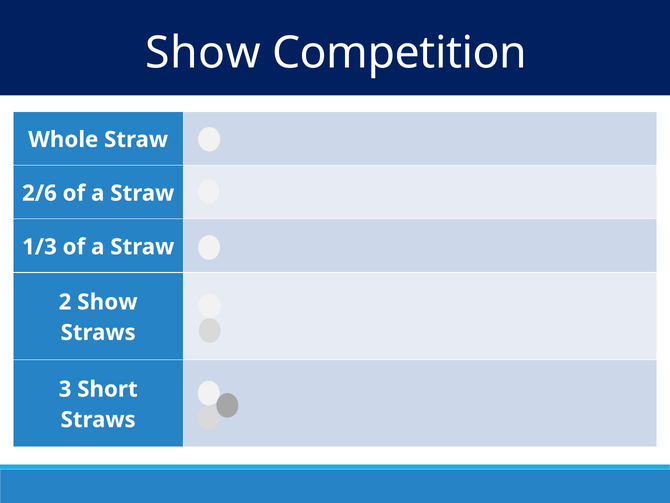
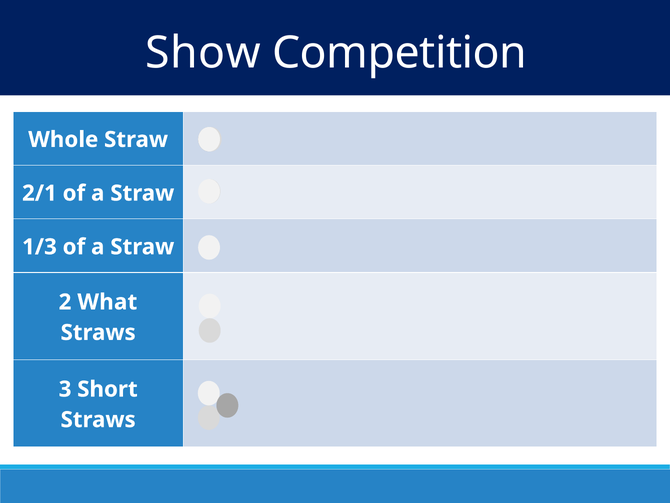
2/6: 2/6 -> 2/1
2 Show: Show -> What
